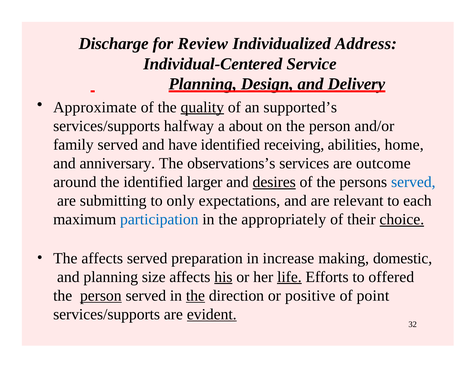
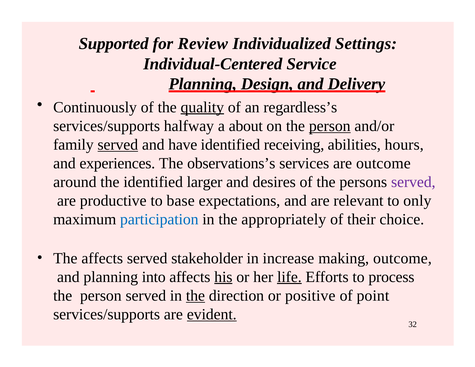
Discharge: Discharge -> Supported
Address: Address -> Settings
Approximate: Approximate -> Continuously
supported’s: supported’s -> regardless’s
person at (330, 126) underline: none -> present
served at (118, 145) underline: none -> present
home: home -> hours
anniversary: anniversary -> experiences
desires underline: present -> none
served at (413, 182) colour: blue -> purple
submitting: submitting -> productive
only: only -> base
each: each -> only
choice underline: present -> none
preparation: preparation -> stakeholder
making domestic: domestic -> outcome
size: size -> into
offered: offered -> process
person at (101, 296) underline: present -> none
